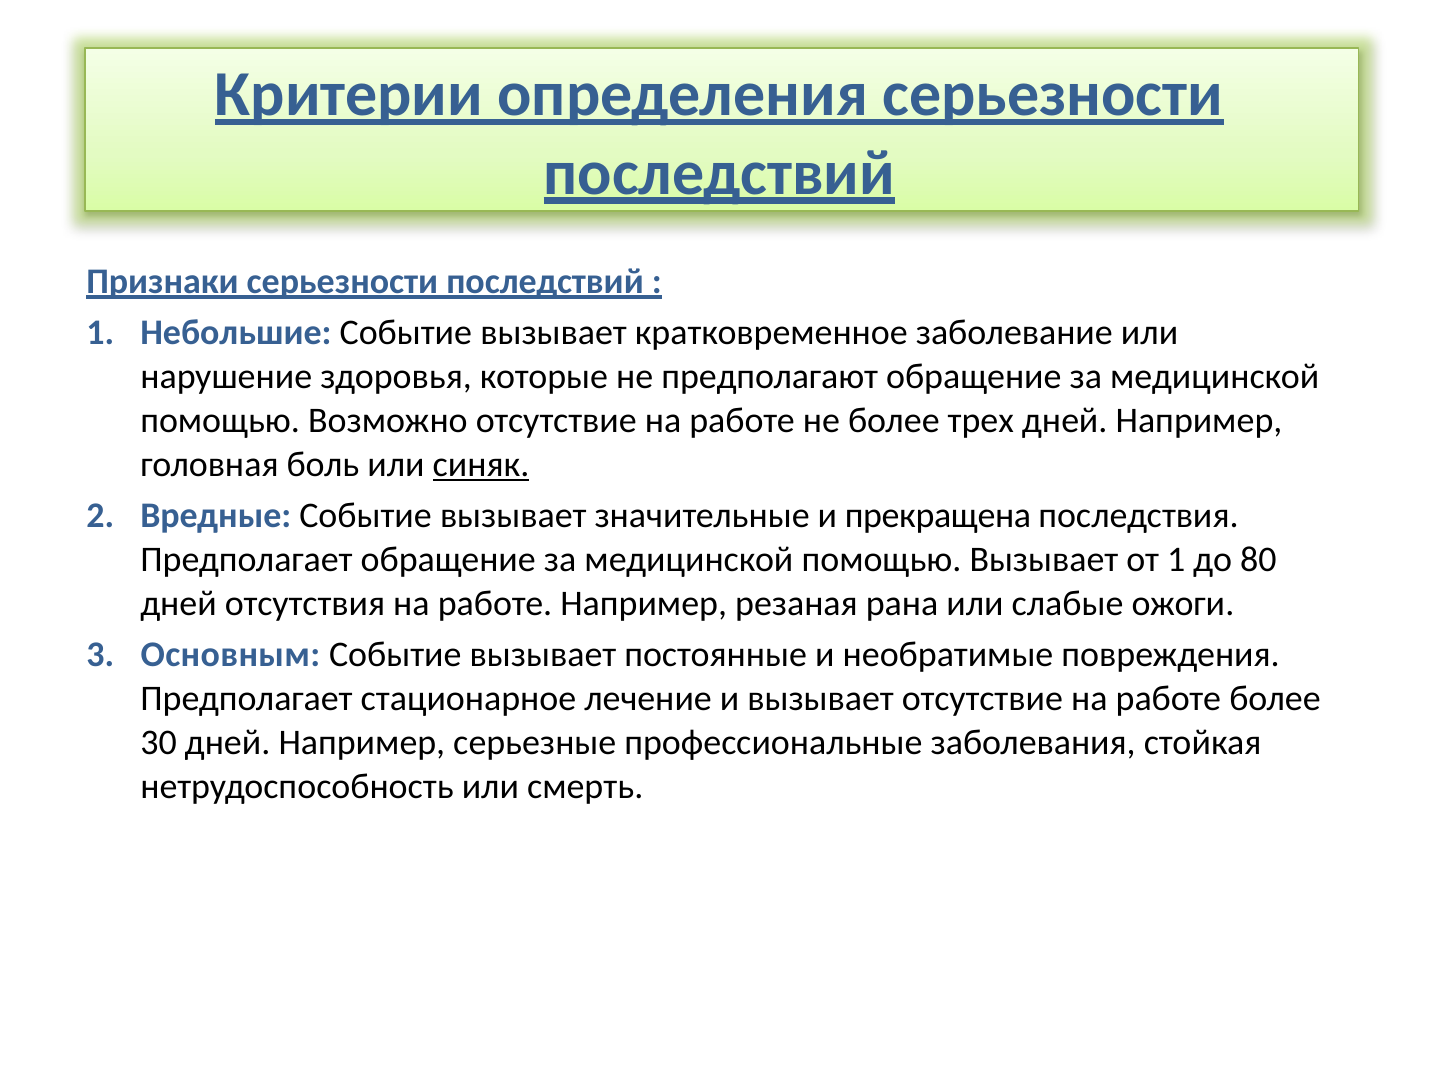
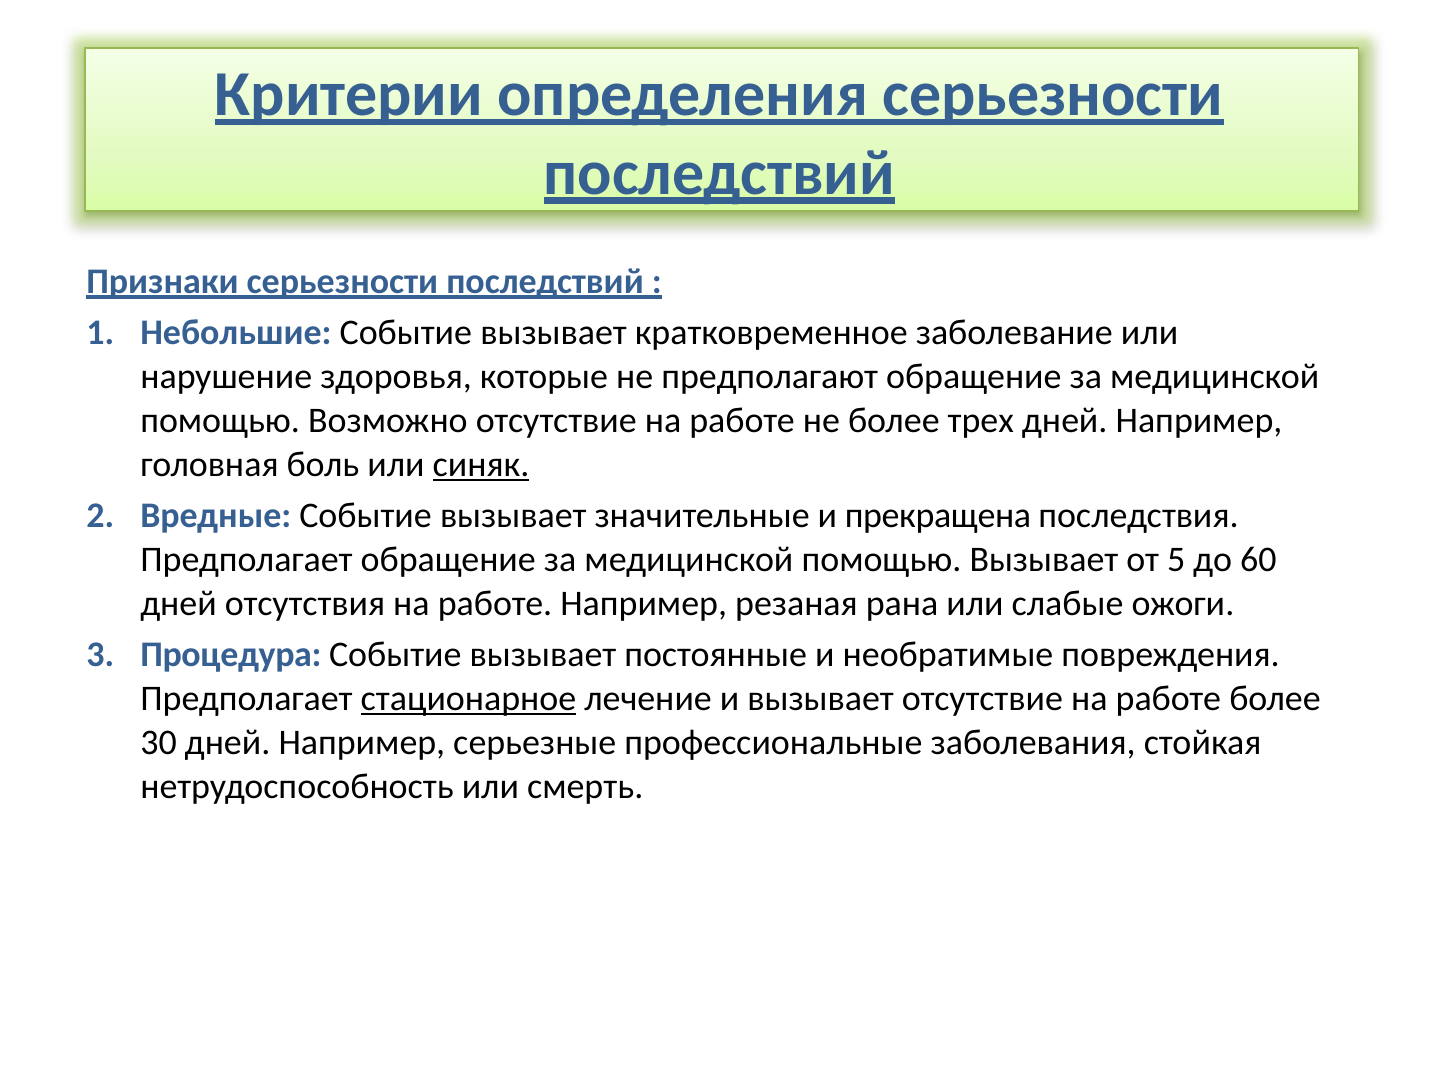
от 1: 1 -> 5
80: 80 -> 60
Основным: Основным -> Процедура
стационарное underline: none -> present
